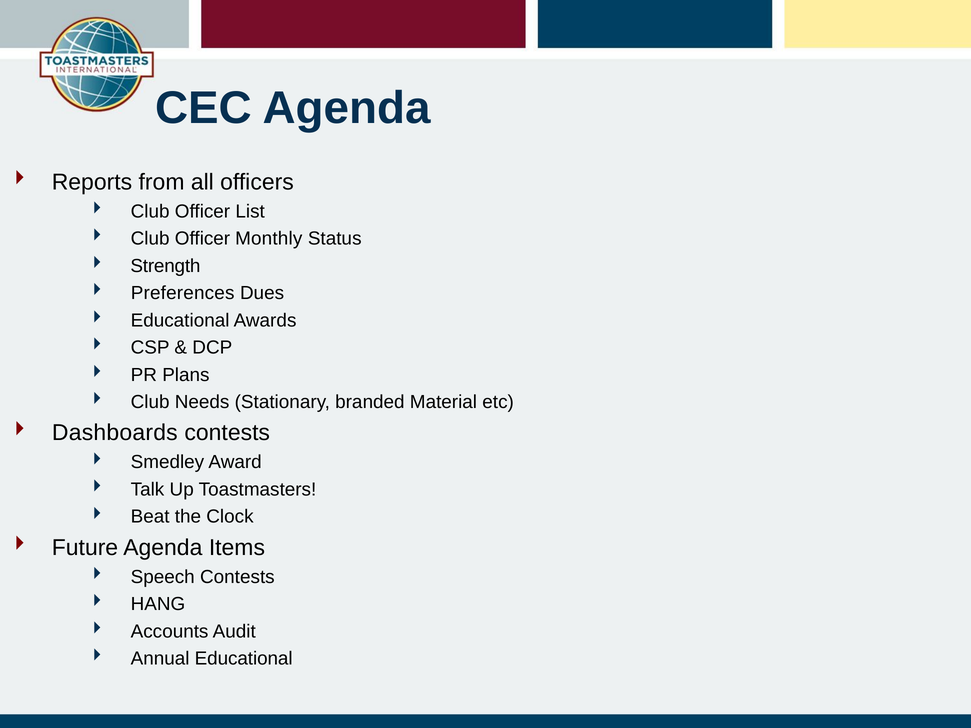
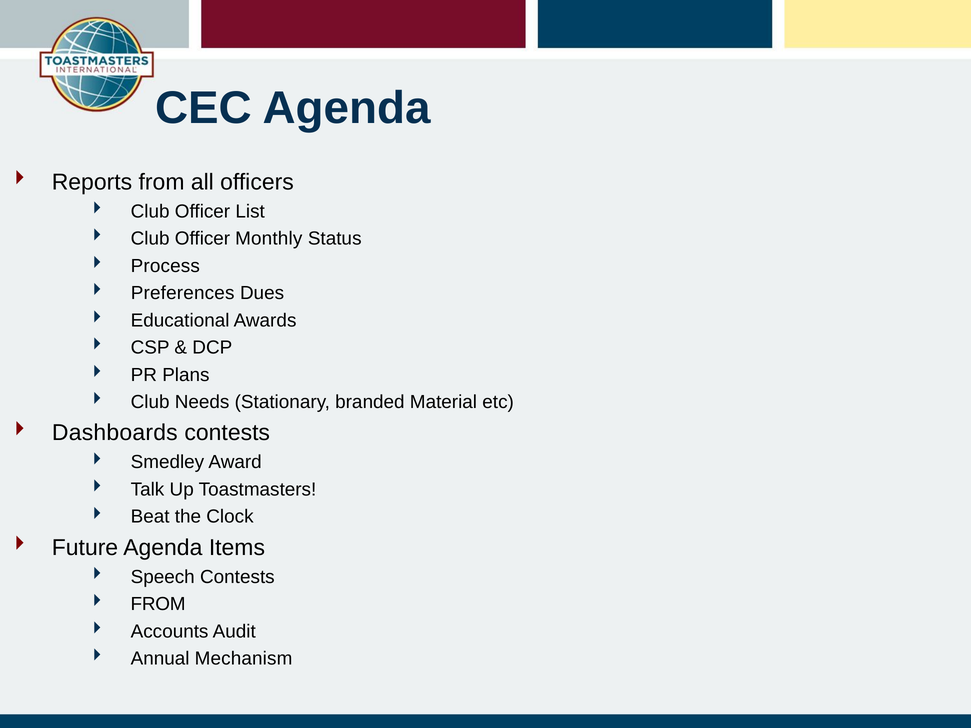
Strength: Strength -> Process
HANG at (158, 604): HANG -> FROM
Annual Educational: Educational -> Mechanism
